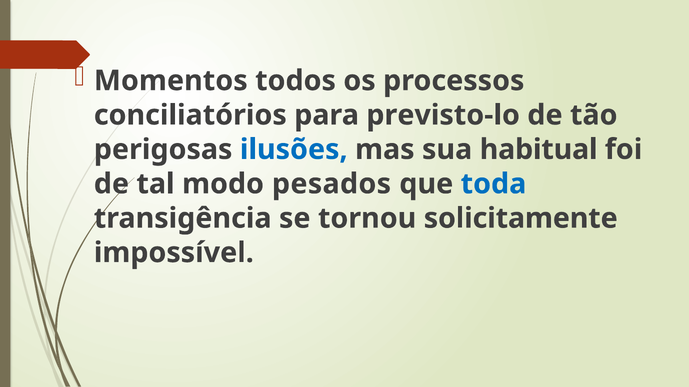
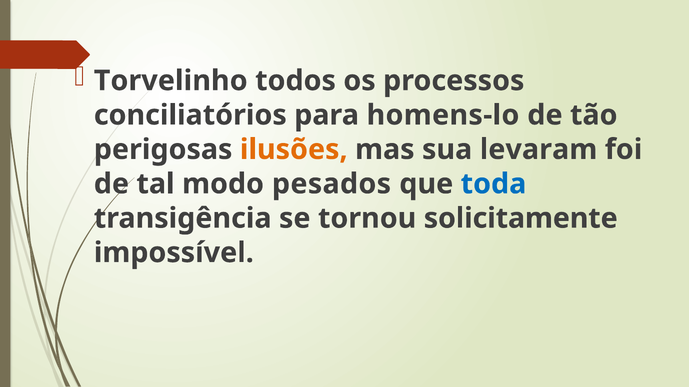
Momentos: Momentos -> Torvelinho
previsto-lo: previsto-lo -> homens-lo
ilusões colour: blue -> orange
habitual: habitual -> levaram
